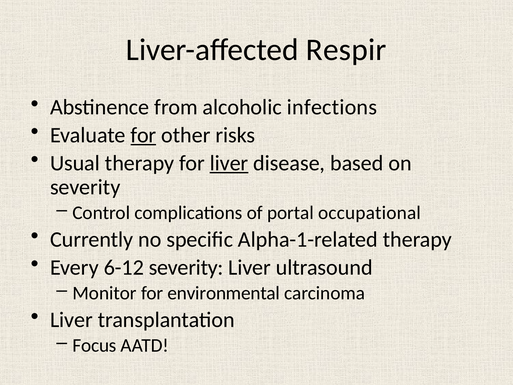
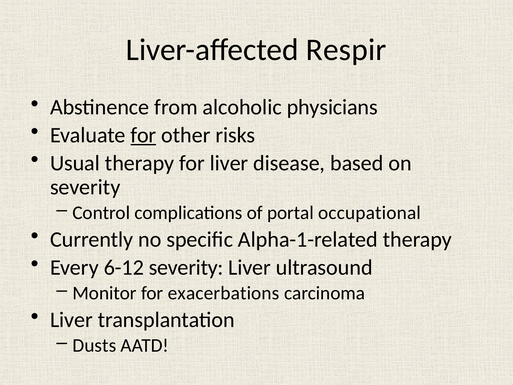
infections: infections -> physicians
liver at (229, 163) underline: present -> none
environmental: environmental -> exacerbations
Focus: Focus -> Dusts
